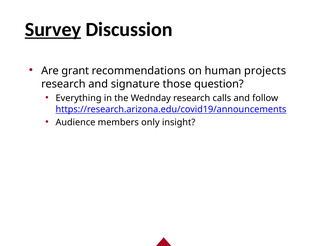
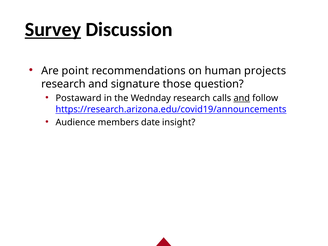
grant: grant -> point
Everything: Everything -> Postaward
and at (242, 98) underline: none -> present
only: only -> date
